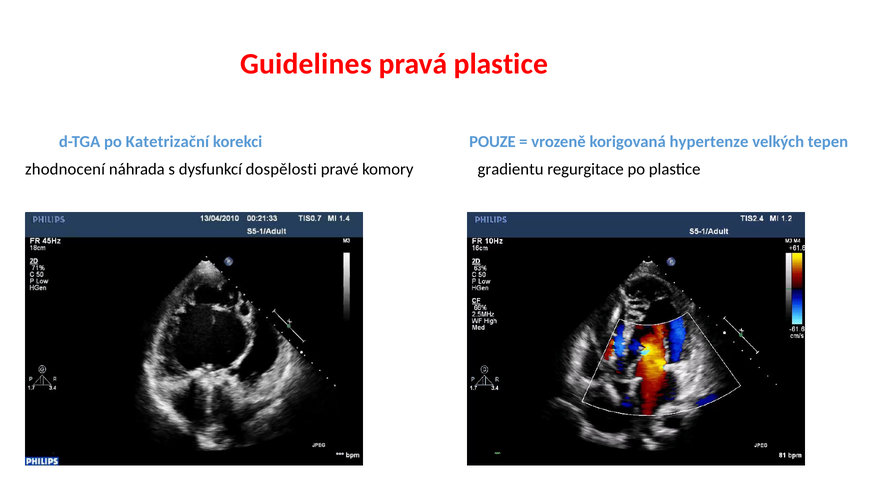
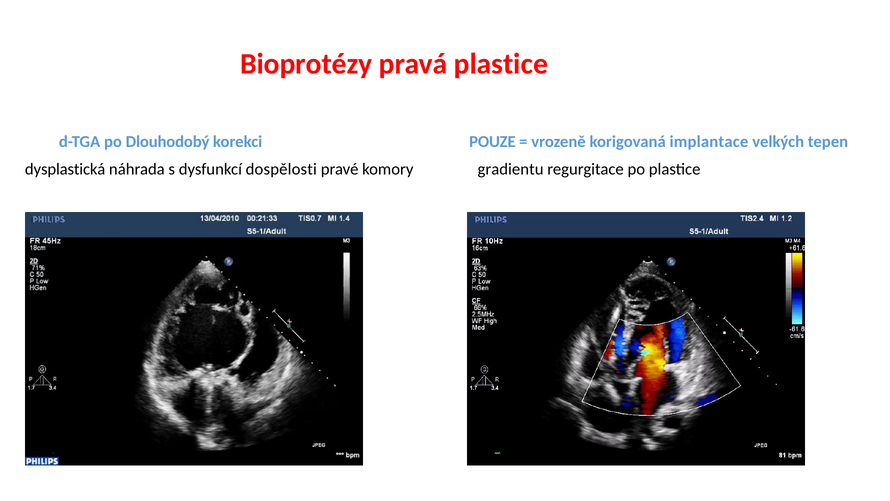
Guidelines: Guidelines -> Bioprotézy
Katetrizační: Katetrizační -> Dlouhodobý
hypertenze: hypertenze -> implantace
zhodnocení: zhodnocení -> dysplastická
